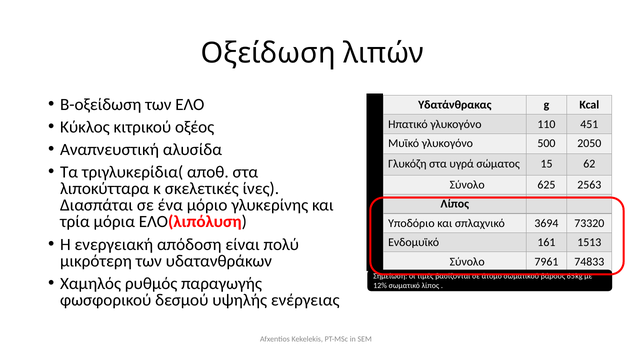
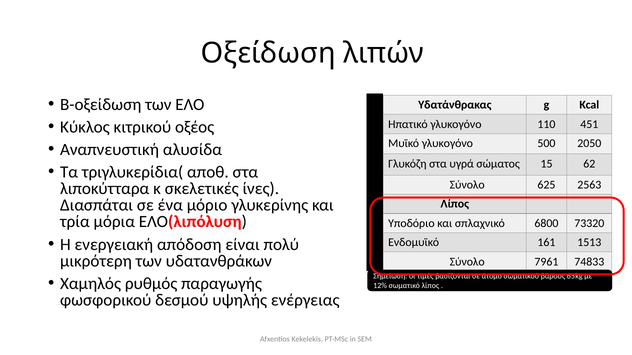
3694: 3694 -> 6800
